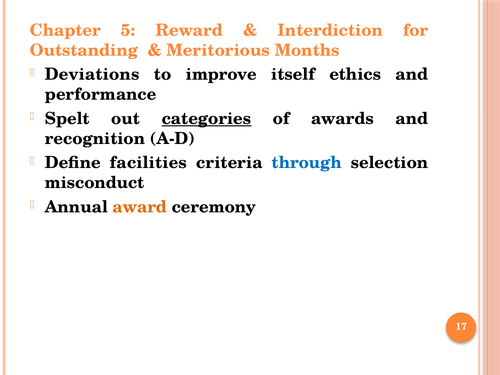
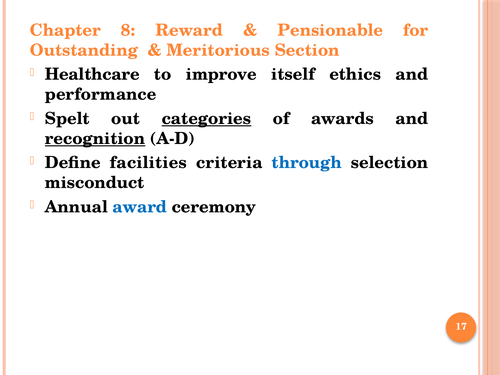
5: 5 -> 8
Interdiction: Interdiction -> Pensionable
Months: Months -> Section
Deviations: Deviations -> Healthcare
recognition underline: none -> present
award colour: orange -> blue
